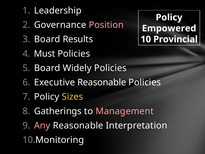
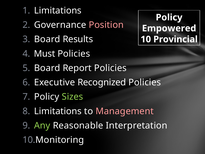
Leadership at (58, 11): Leadership -> Limitations
Widely: Widely -> Report
Executive Reasonable: Reasonable -> Recognized
Sizes colour: yellow -> light green
Gatherings at (58, 111): Gatherings -> Limitations
Any colour: pink -> light green
